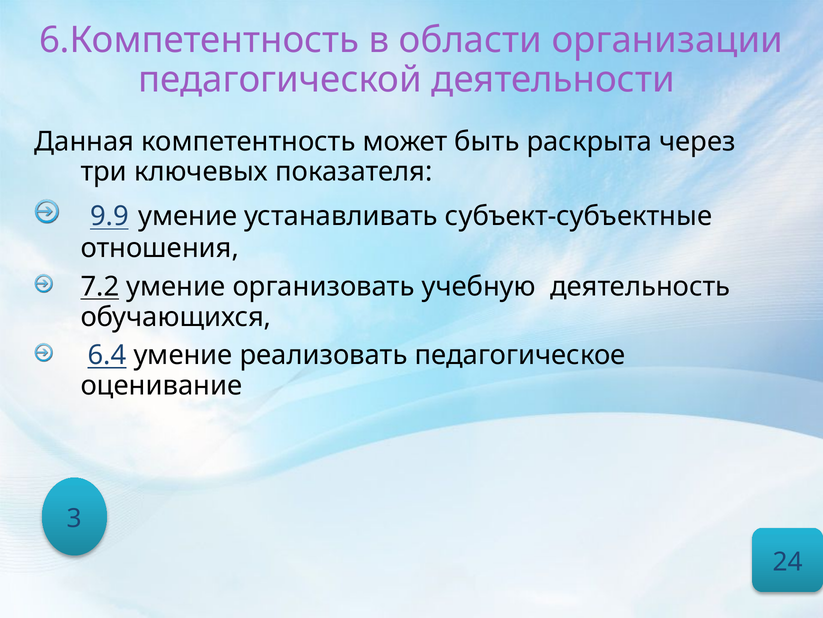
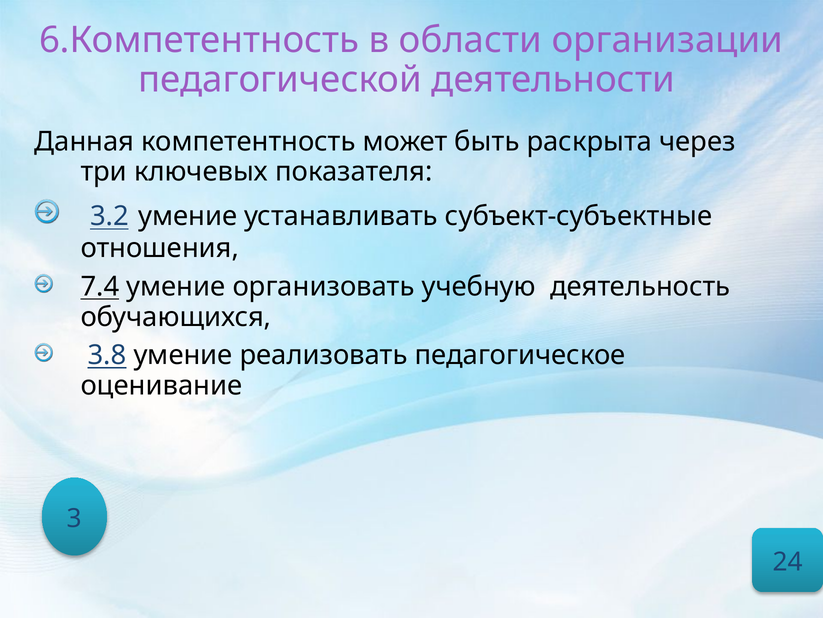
9.9: 9.9 -> 3.2
7.2: 7.2 -> 7.4
6.4: 6.4 -> 3.8
